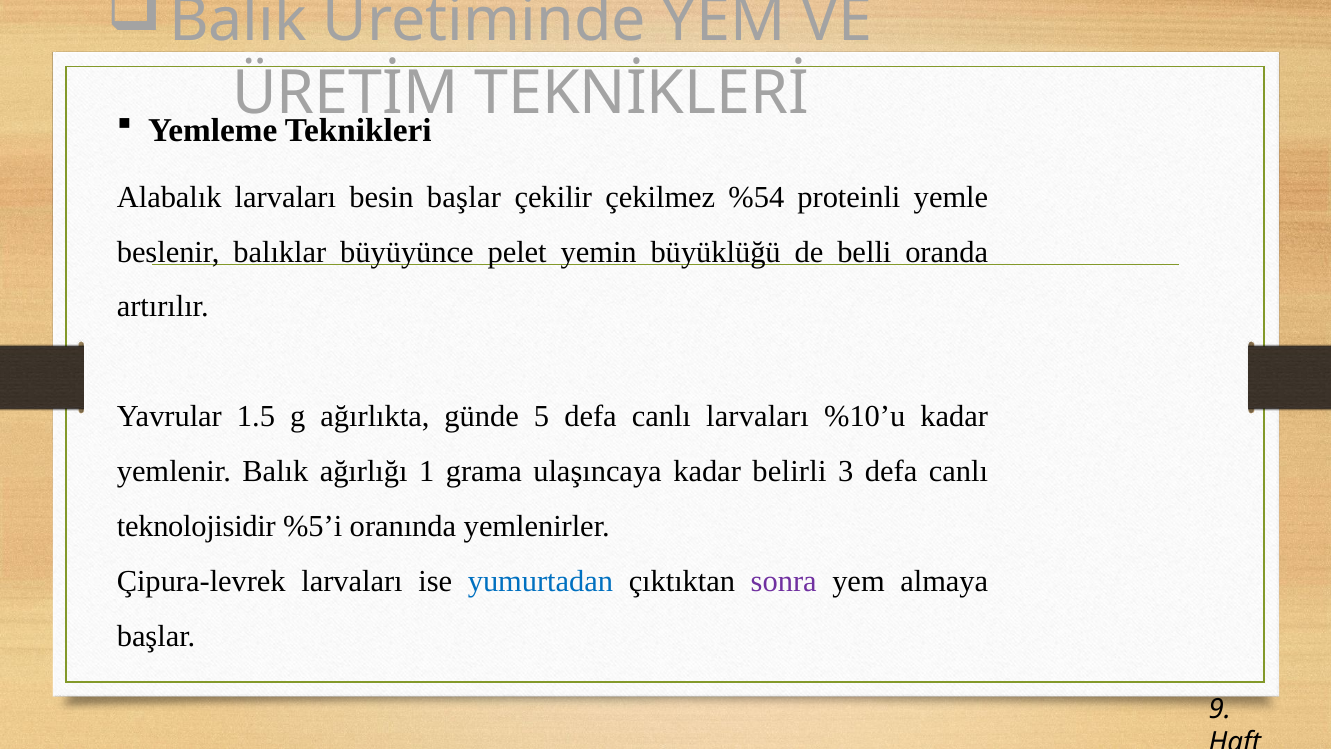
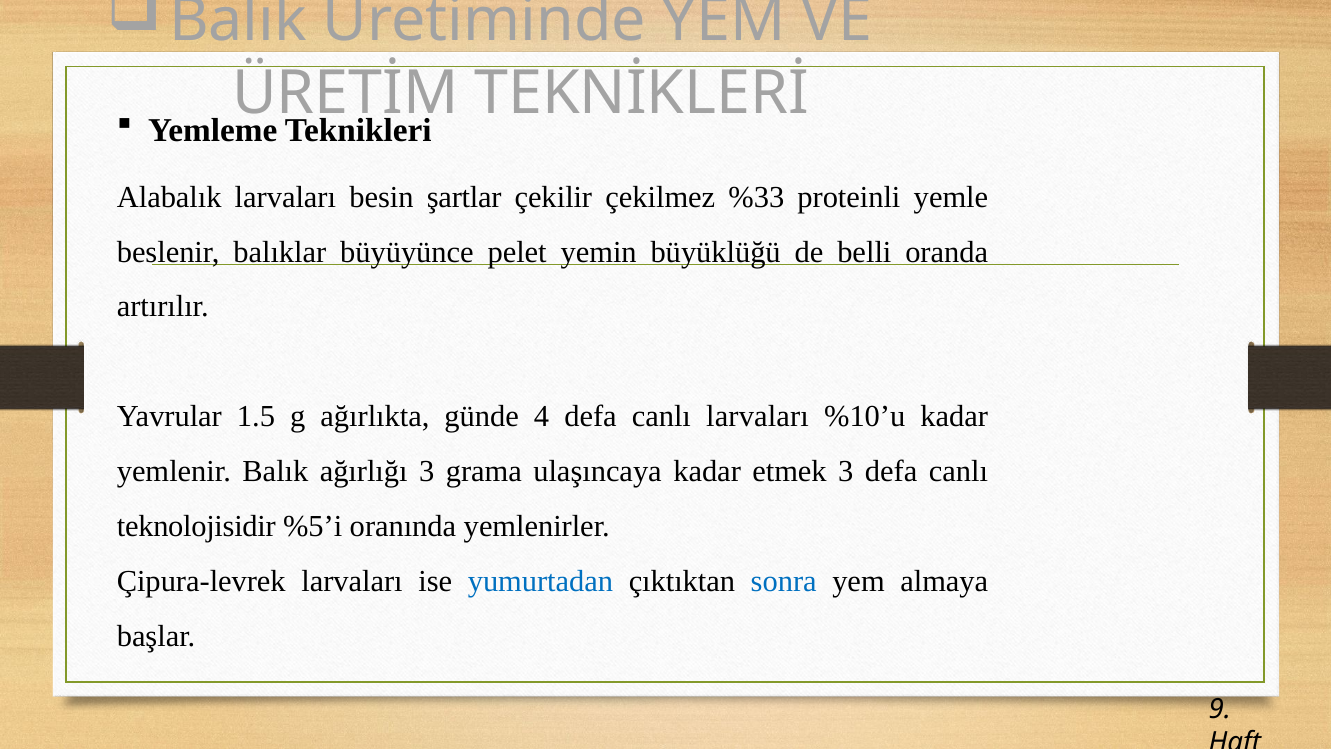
besin başlar: başlar -> şartlar
%54: %54 -> %33
5: 5 -> 4
ağırlığı 1: 1 -> 3
belirli: belirli -> etmek
sonra colour: purple -> blue
